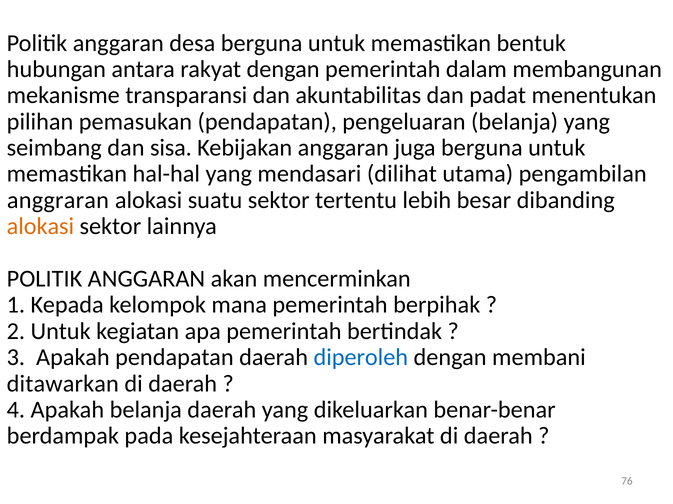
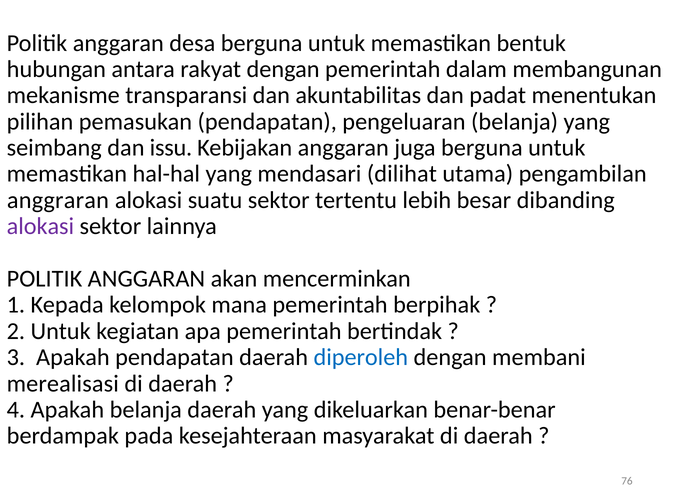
sisa: sisa -> issu
alokasi at (40, 227) colour: orange -> purple
ditawarkan: ditawarkan -> merealisasi
